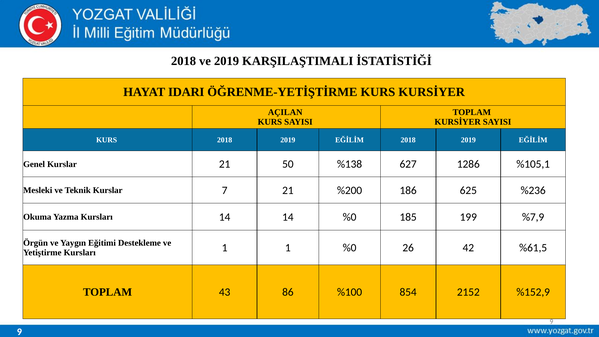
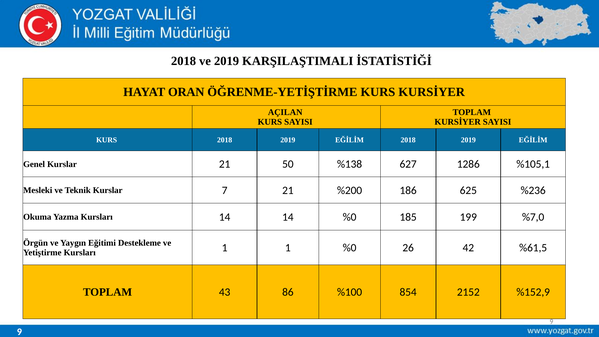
IDARI: IDARI -> ORAN
%7,9: %7,9 -> %7,0
